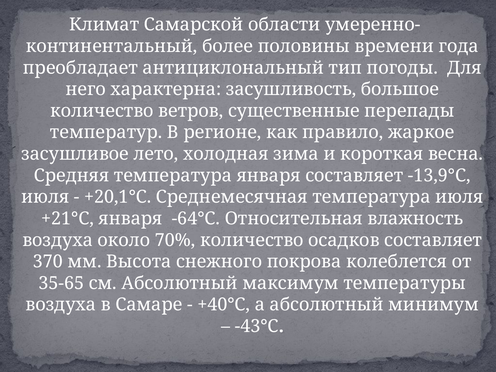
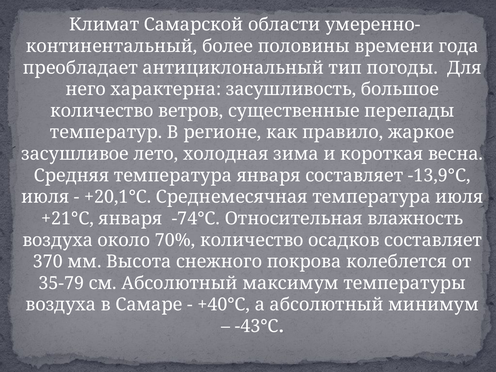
-64°С: -64°С -> -74°С
35-65: 35-65 -> 35-79
